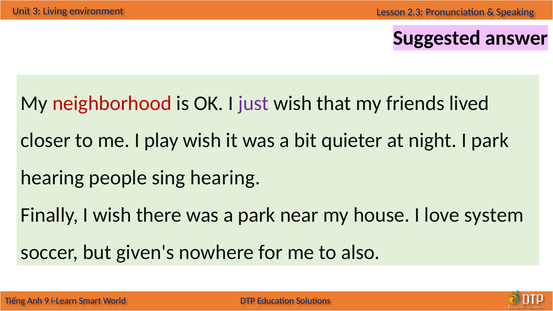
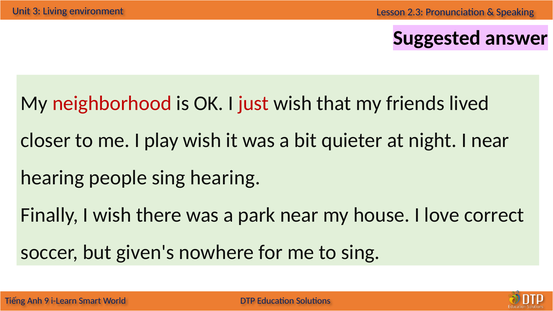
just colour: purple -> red
I park: park -> near
system: system -> correct
to also: also -> sing
